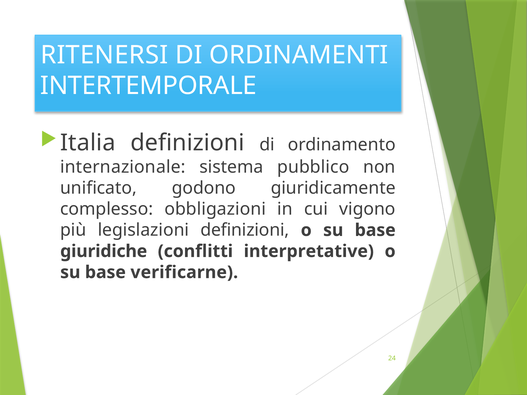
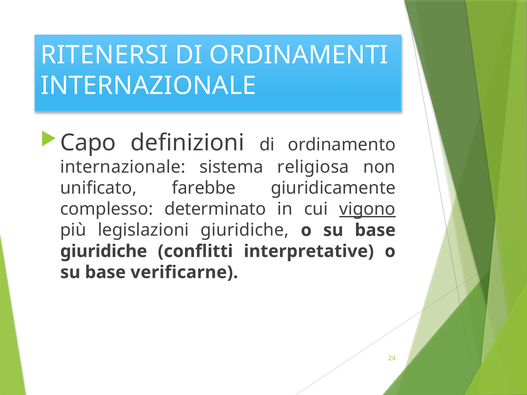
INTERTEMPORALE at (149, 86): INTERTEMPORALE -> INTERNAZIONALE
Italia: Italia -> Capo
pubblico: pubblico -> religiosa
godono: godono -> farebbe
obbligazioni: obbligazioni -> determinato
vigono underline: none -> present
legislazioni definizioni: definizioni -> giuridiche
